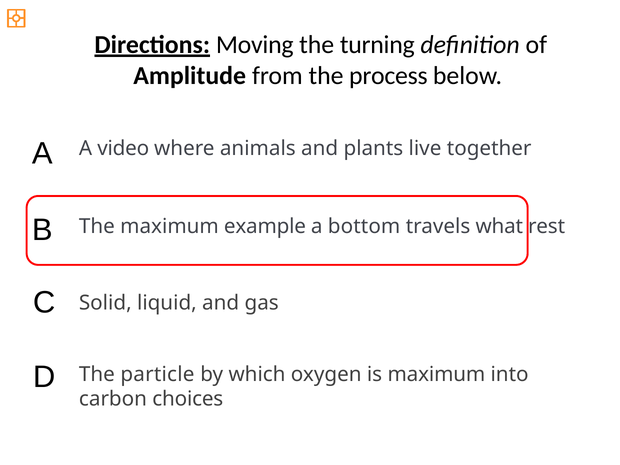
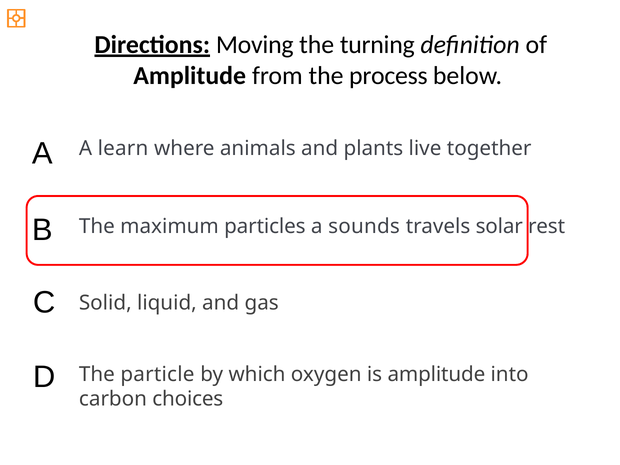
video: video -> learn
example: example -> particles
bottom: bottom -> sounds
what: what -> solar
is maximum: maximum -> amplitude
